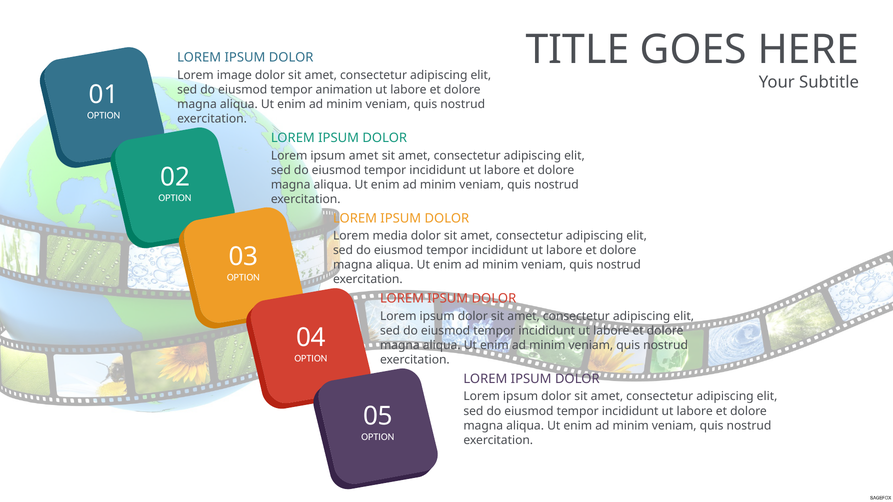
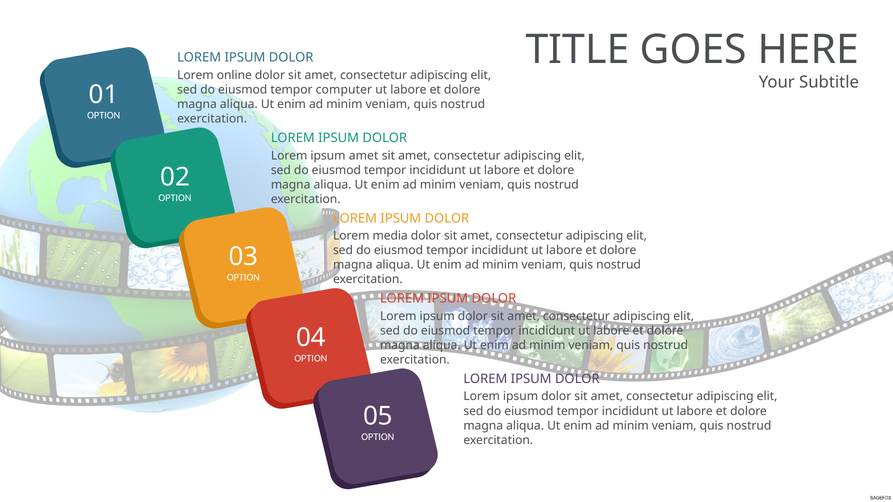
image: image -> online
animation: animation -> computer
